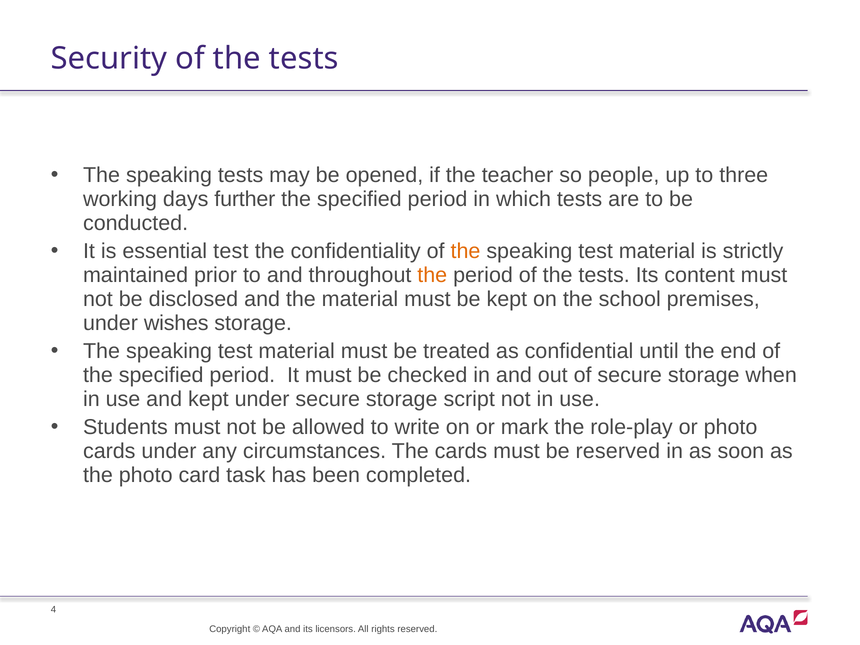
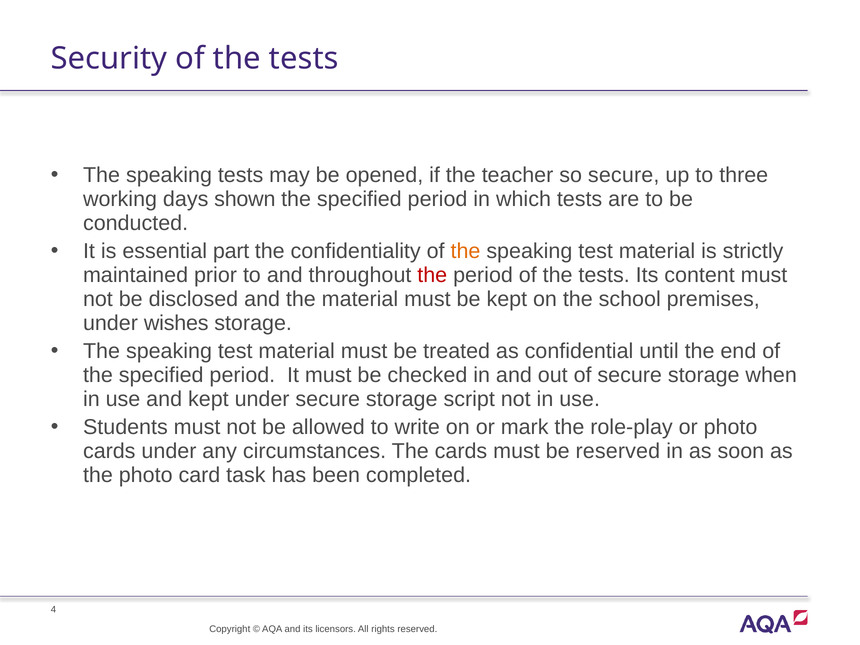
so people: people -> secure
further: further -> shown
essential test: test -> part
the at (432, 275) colour: orange -> red
